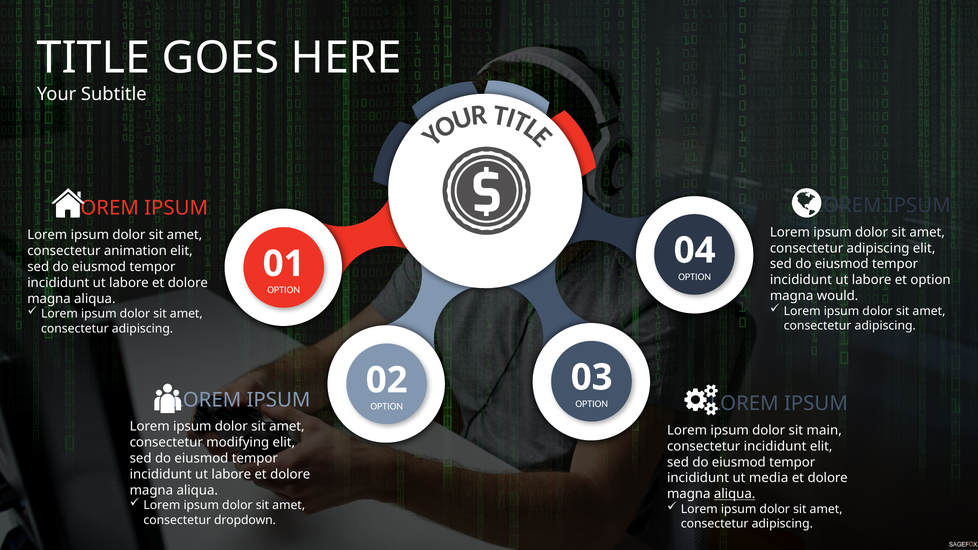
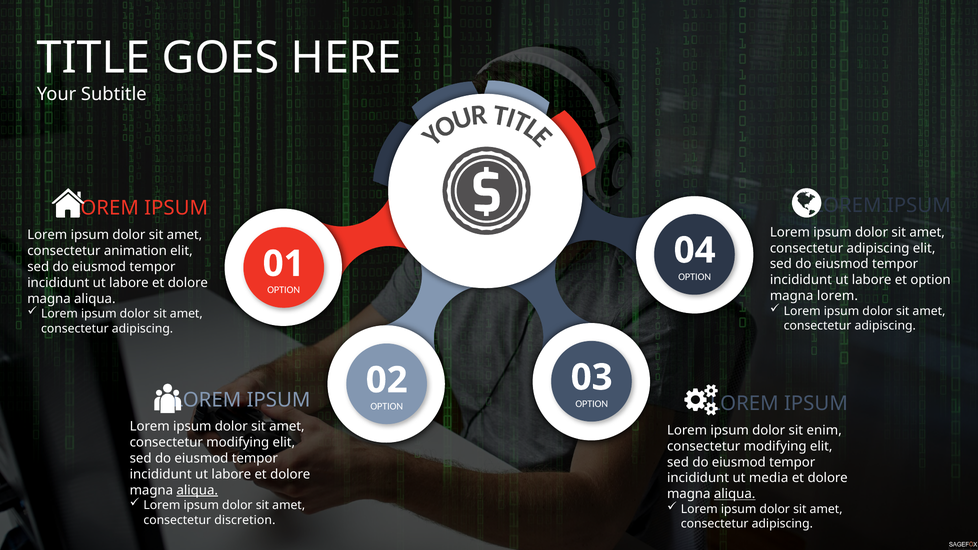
magna would: would -> lorem
main: main -> enim
incididunt at (775, 446): incididunt -> modifying
aliqua at (197, 490) underline: none -> present
dropdown: dropdown -> discretion
